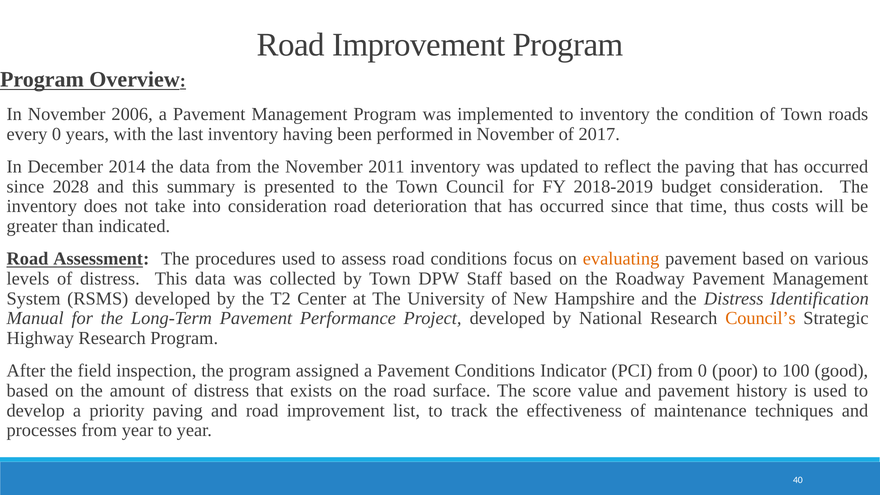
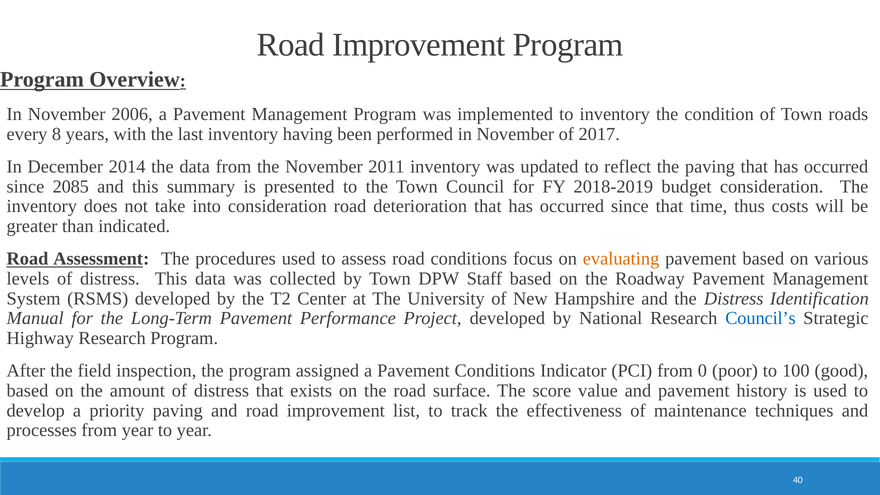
every 0: 0 -> 8
2028: 2028 -> 2085
Council’s colour: orange -> blue
